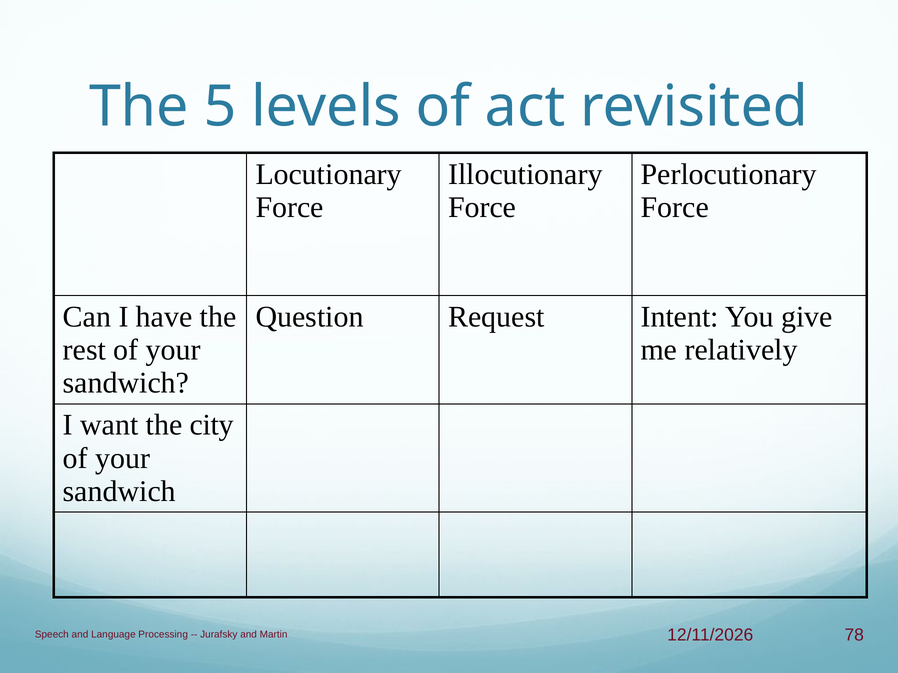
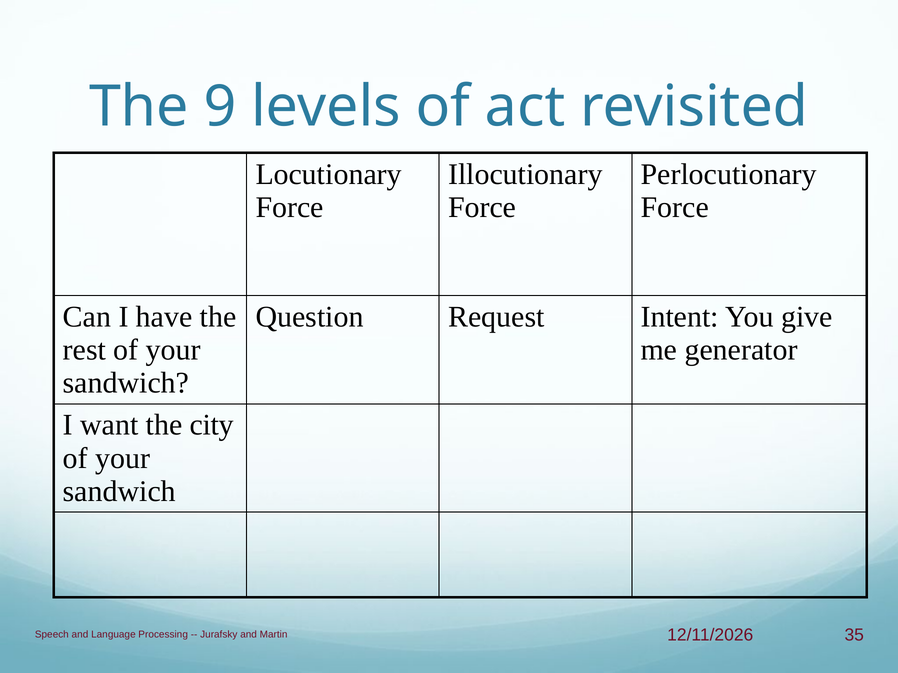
5: 5 -> 9
relatively: relatively -> generator
78: 78 -> 35
